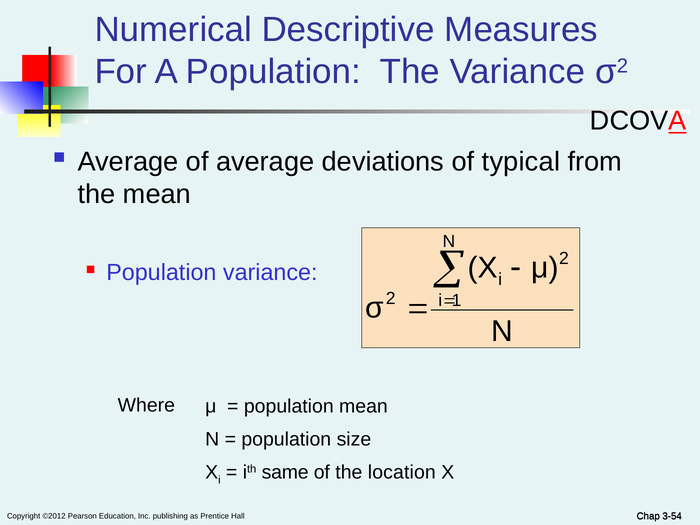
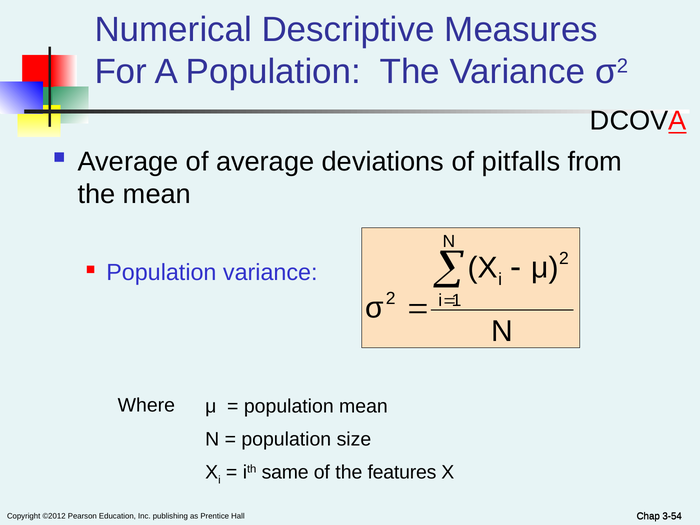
typical: typical -> pitfalls
location: location -> features
